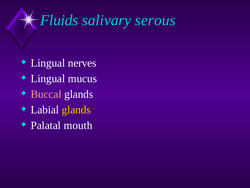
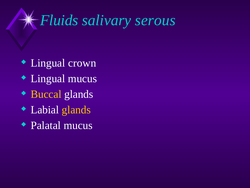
nerves: nerves -> crown
Buccal colour: pink -> yellow
Palatal mouth: mouth -> mucus
